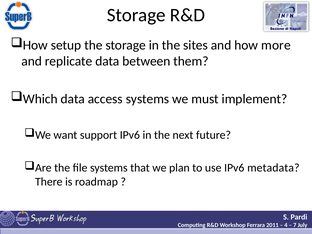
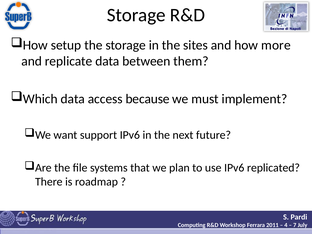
access systems: systems -> because
metadata: metadata -> replicated
